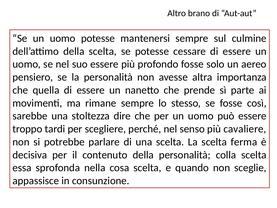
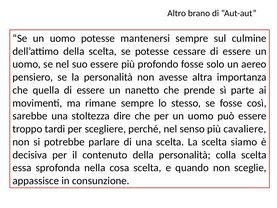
ferma: ferma -> siamo
